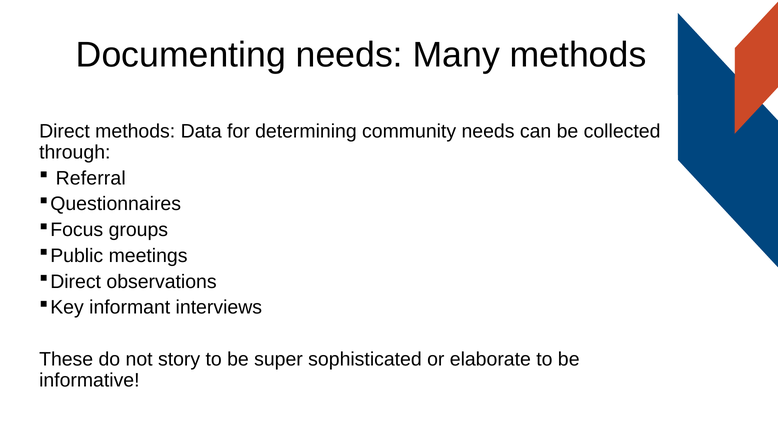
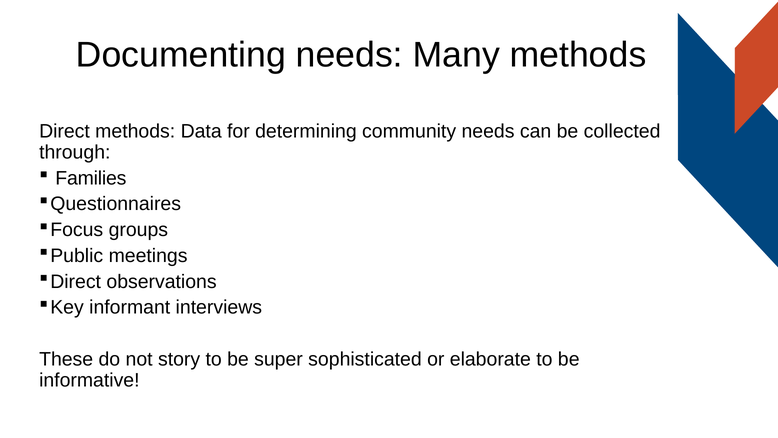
Referral: Referral -> Families
